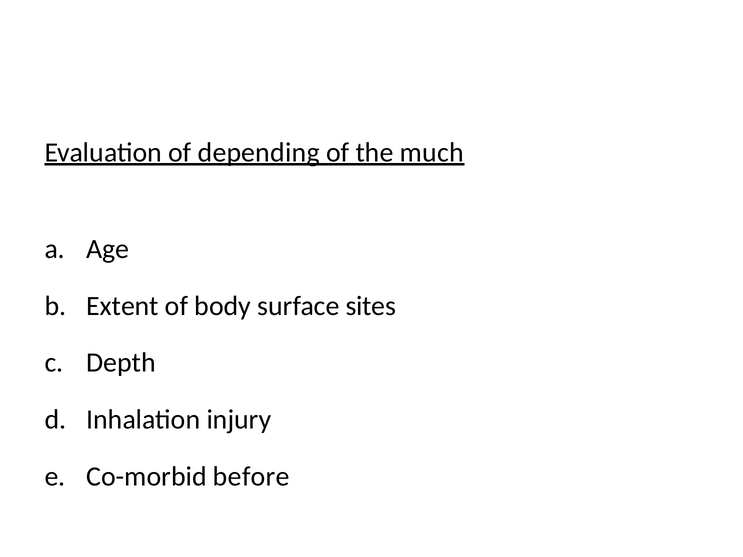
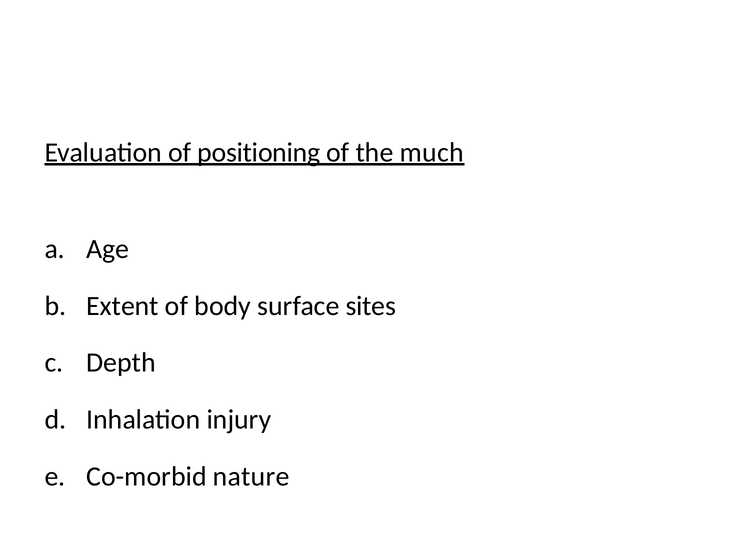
depending: depending -> positioning
before: before -> nature
